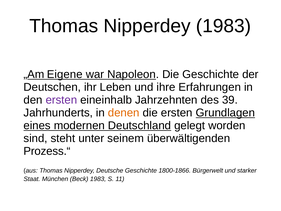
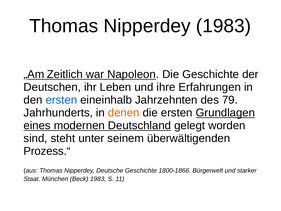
Eigene: Eigene -> Zeitlich
ersten at (61, 100) colour: purple -> blue
39: 39 -> 79
